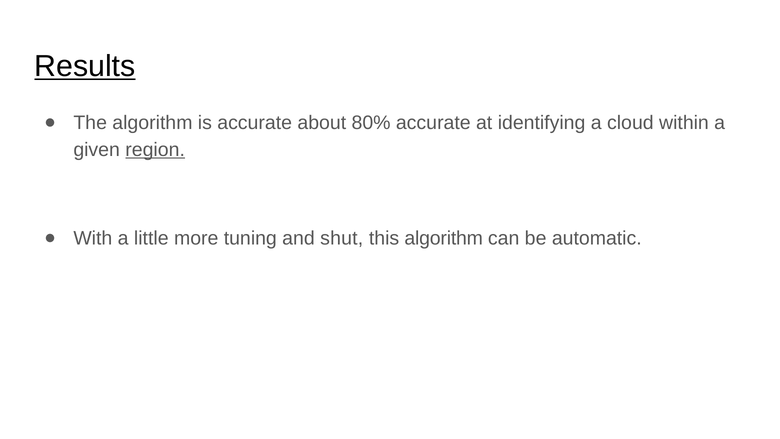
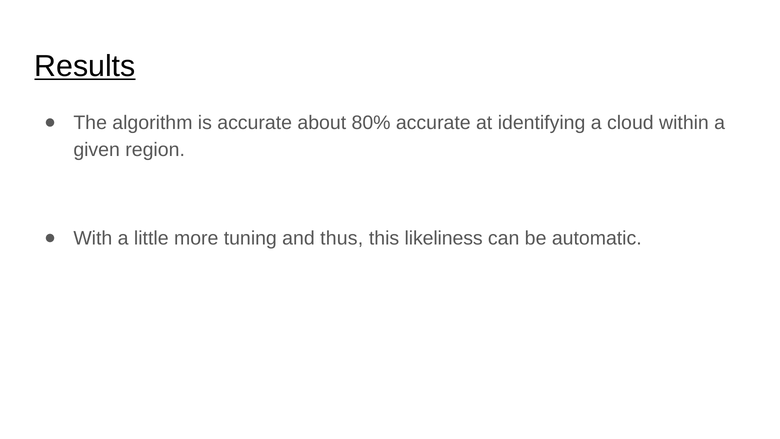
region underline: present -> none
shut: shut -> thus
this algorithm: algorithm -> likeliness
